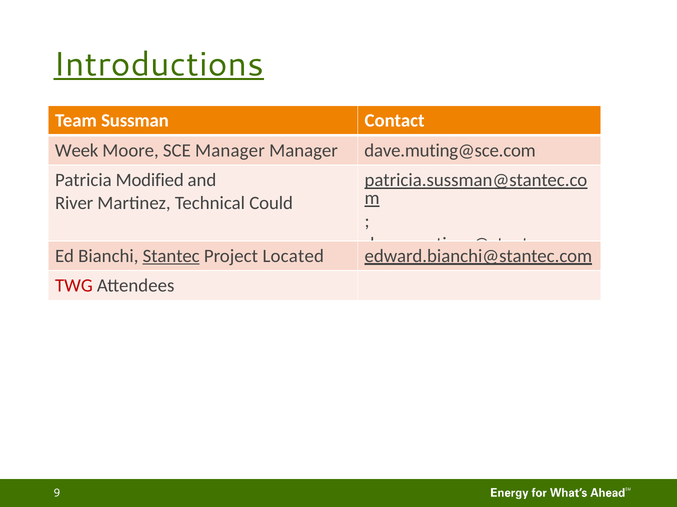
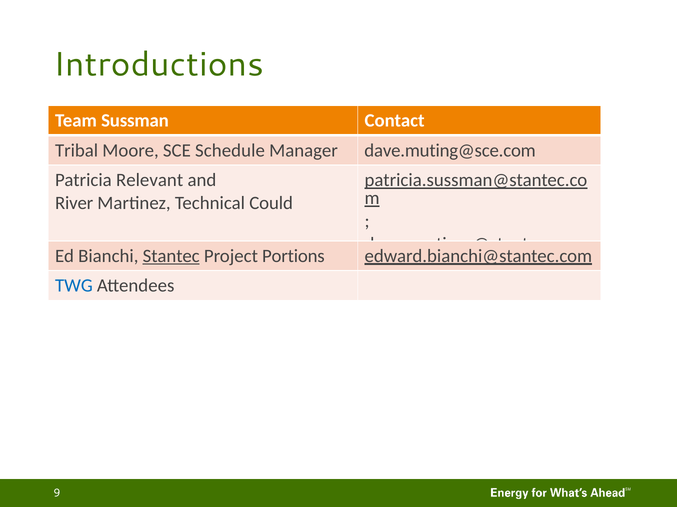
Introductions underline: present -> none
Week: Week -> Tribal
SCE Manager: Manager -> Schedule
Modified: Modified -> Relevant
Located: Located -> Portions
TWG colour: red -> blue
